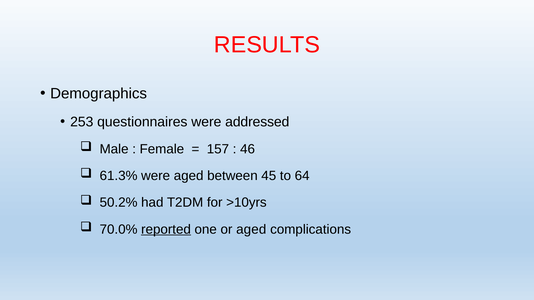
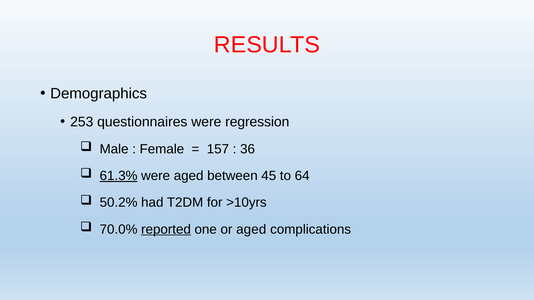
addressed: addressed -> regression
46: 46 -> 36
61.3% underline: none -> present
